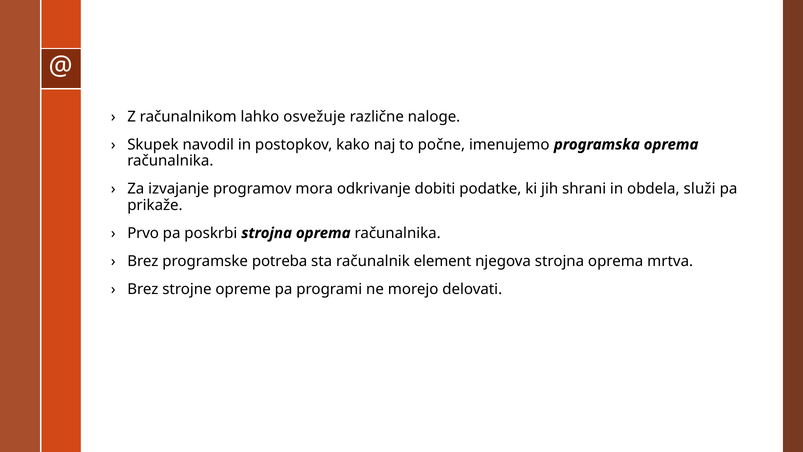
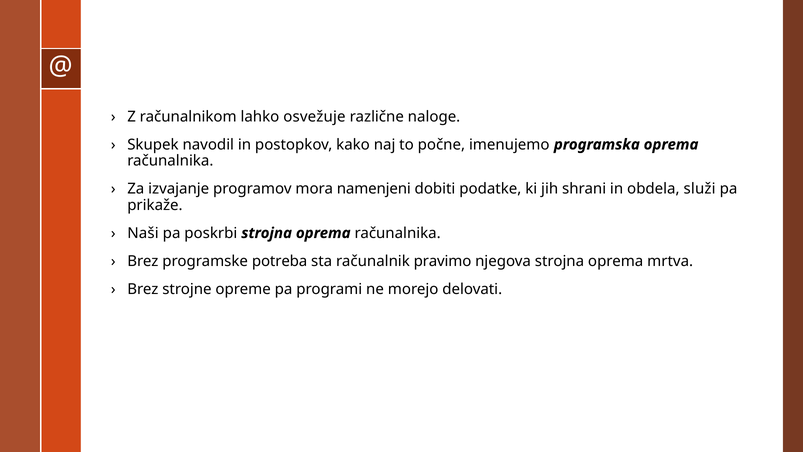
odkrivanje: odkrivanje -> namenjeni
Prvo: Prvo -> Naši
element: element -> pravimo
